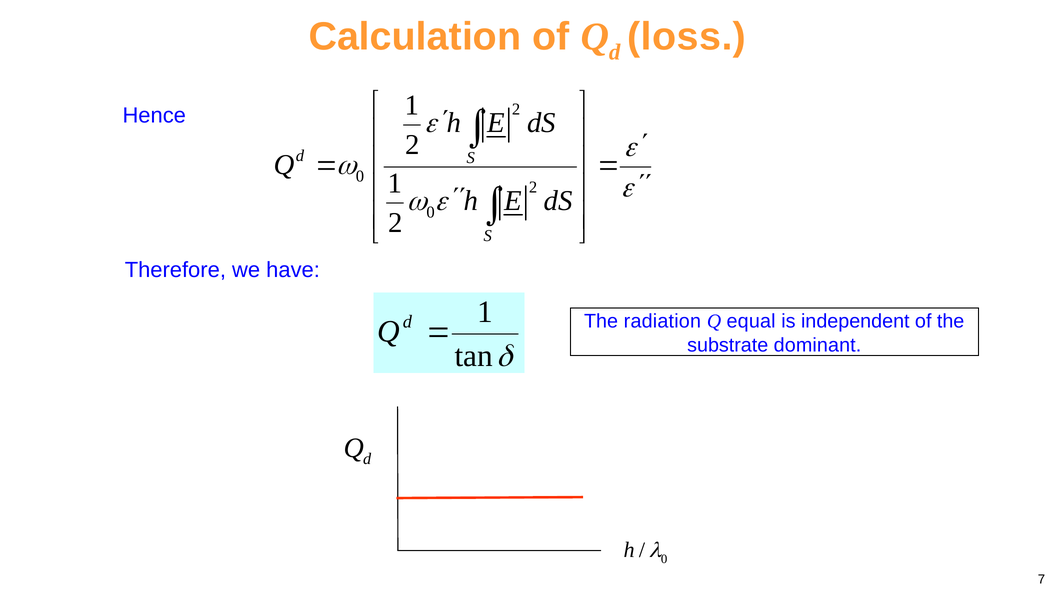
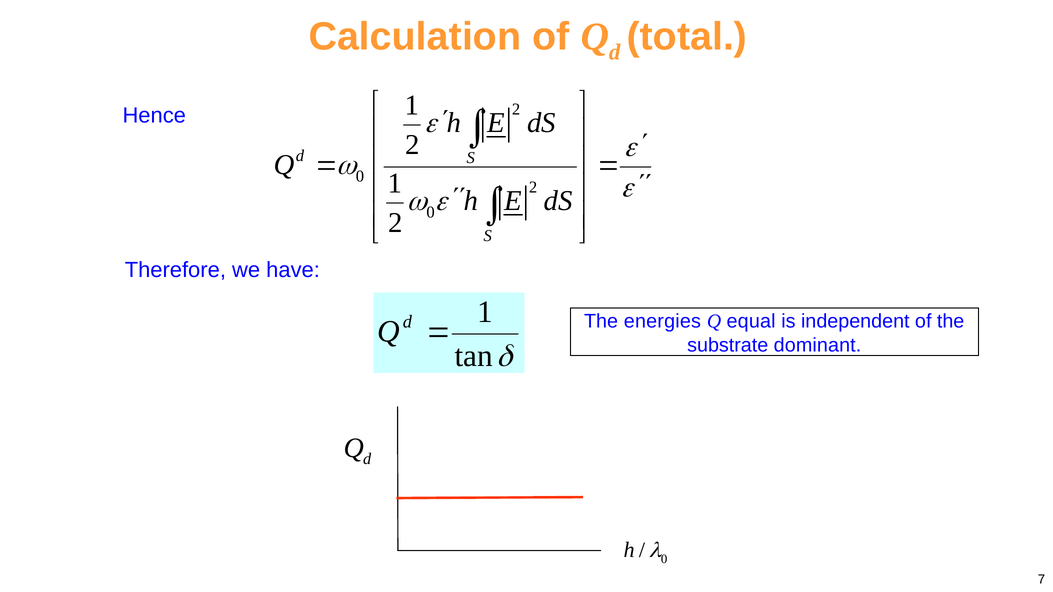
loss: loss -> total
radiation: radiation -> energies
